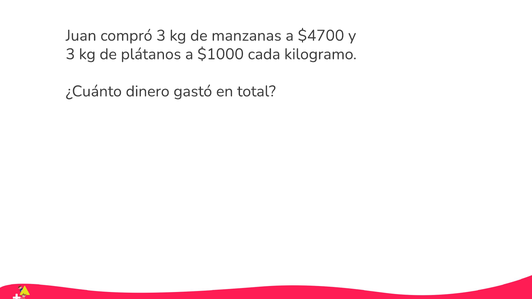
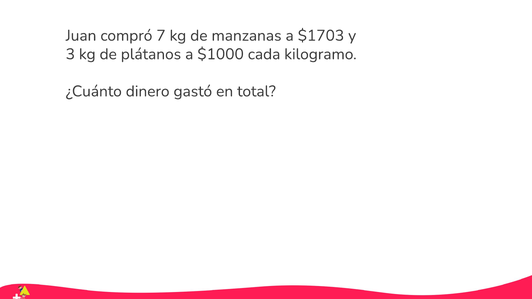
compró 3: 3 -> 7
$4700: $4700 -> $1703
